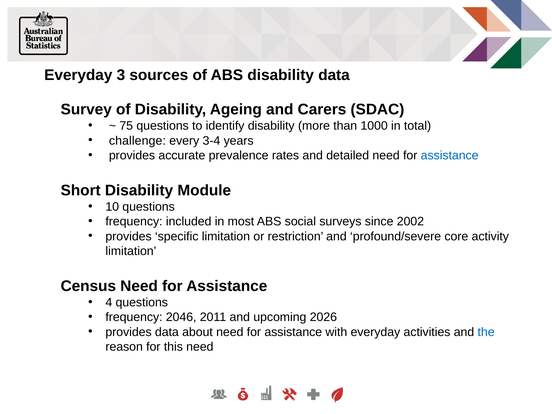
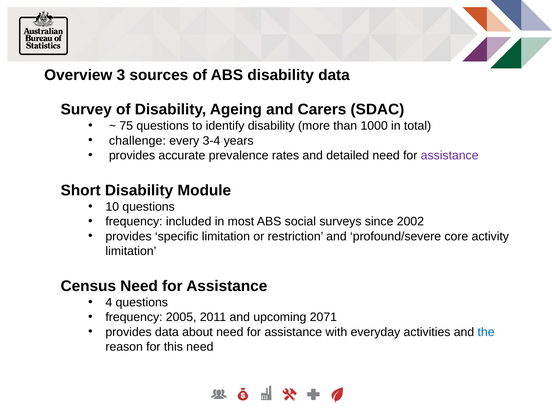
Everyday at (78, 75): Everyday -> Overview
assistance at (450, 155) colour: blue -> purple
2046: 2046 -> 2005
2026: 2026 -> 2071
